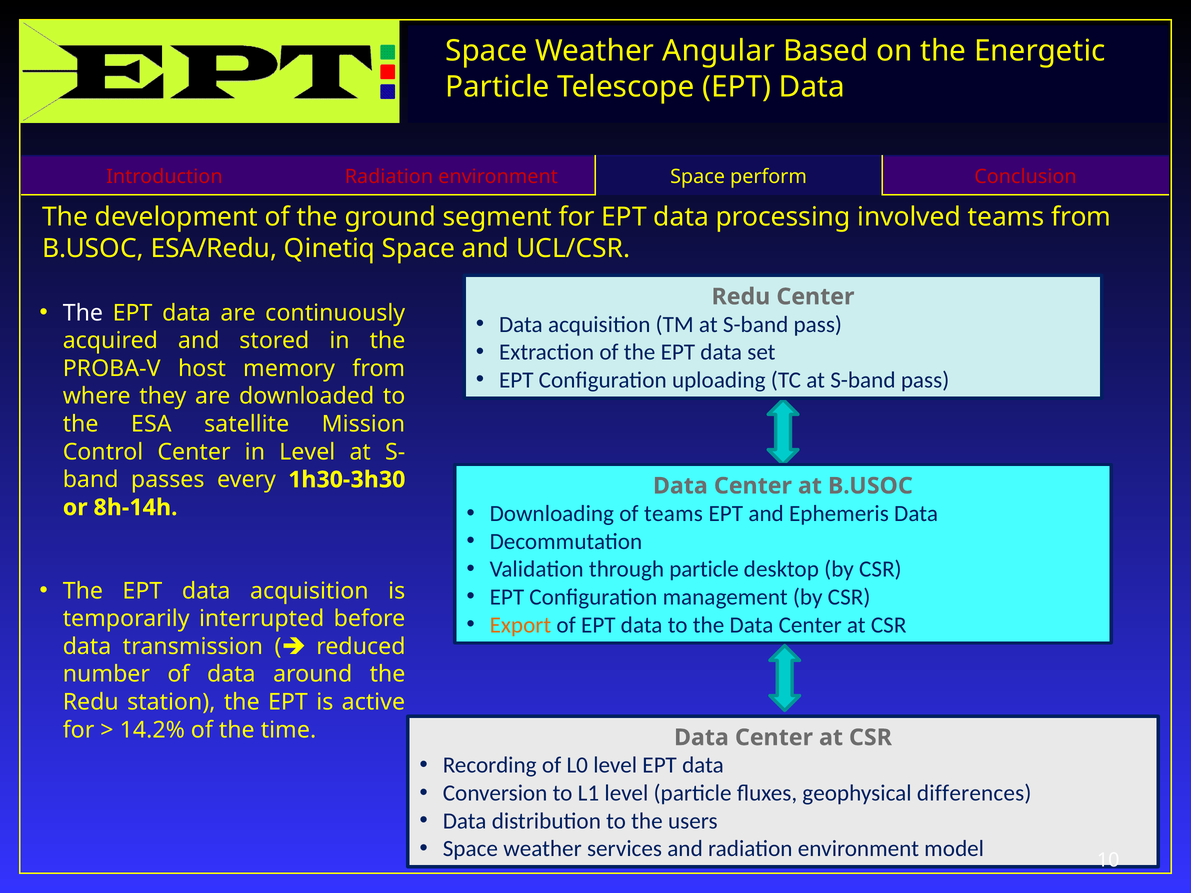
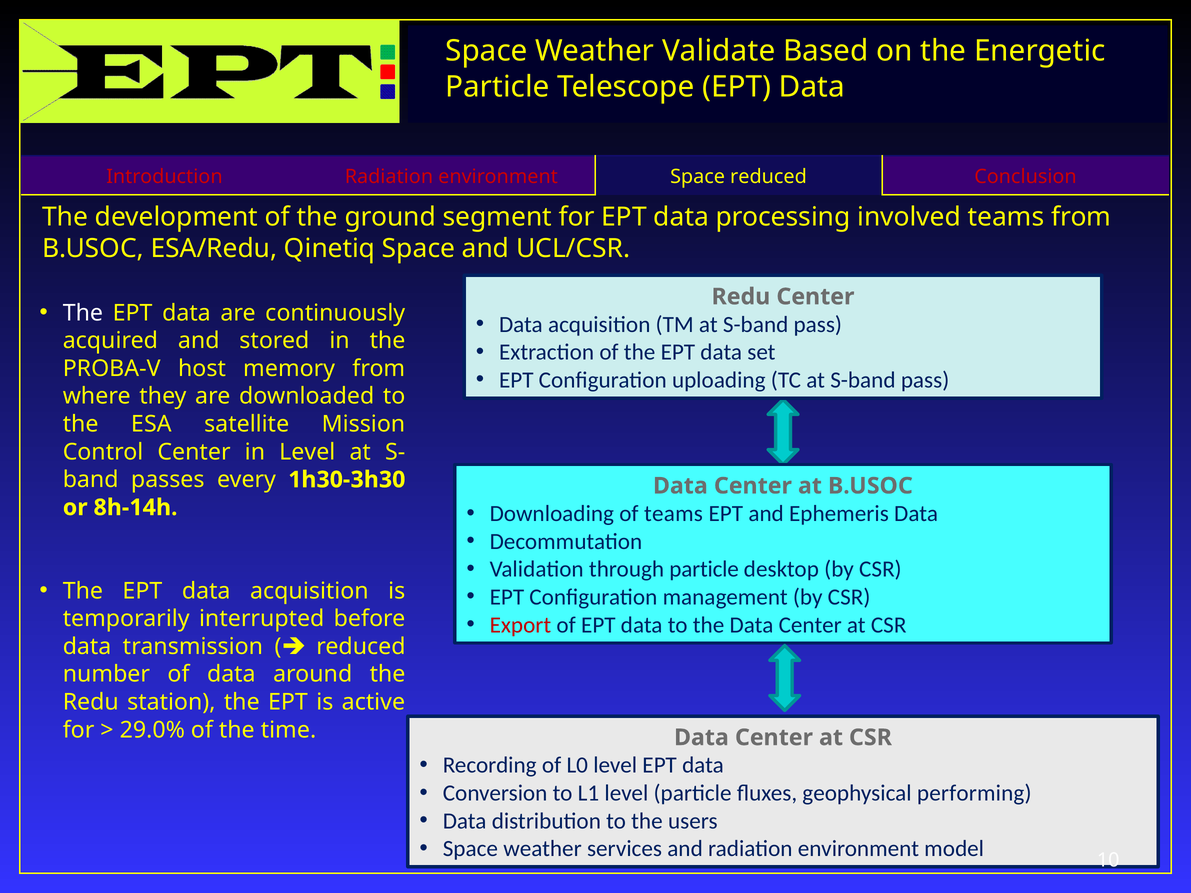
Angular: Angular -> Validate
Space perform: perform -> reduced
Export colour: orange -> red
14.2%: 14.2% -> 29.0%
differences: differences -> performing
